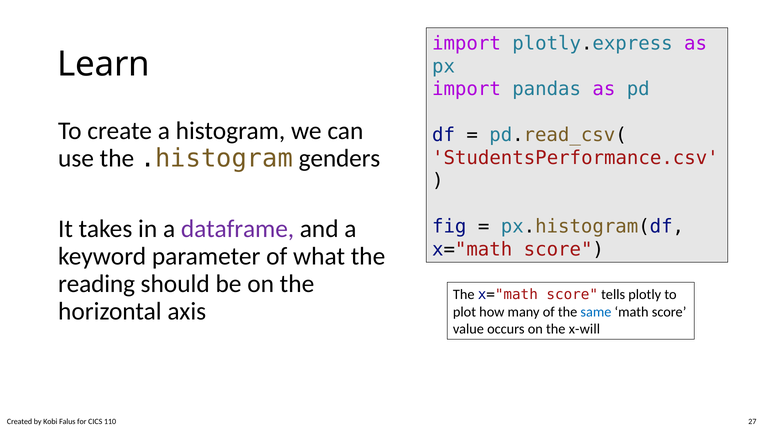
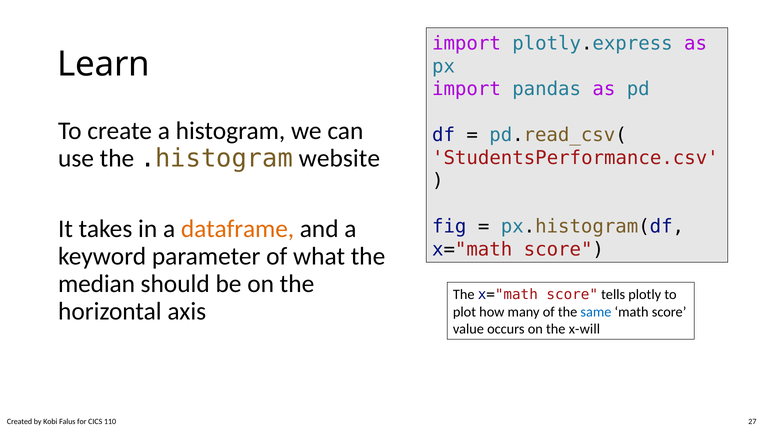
genders: genders -> website
dataframe colour: purple -> orange
reading: reading -> median
